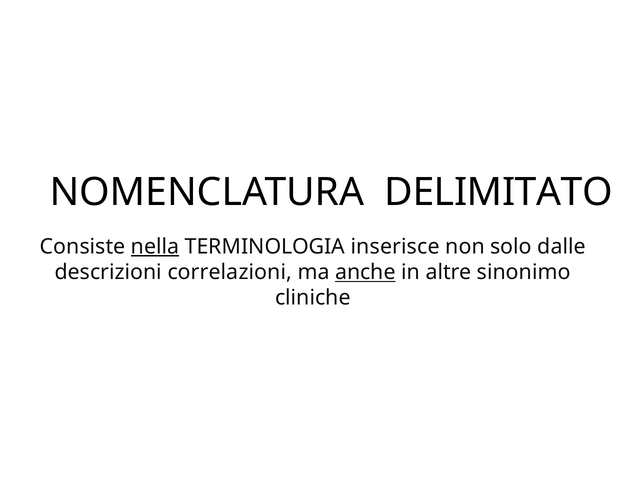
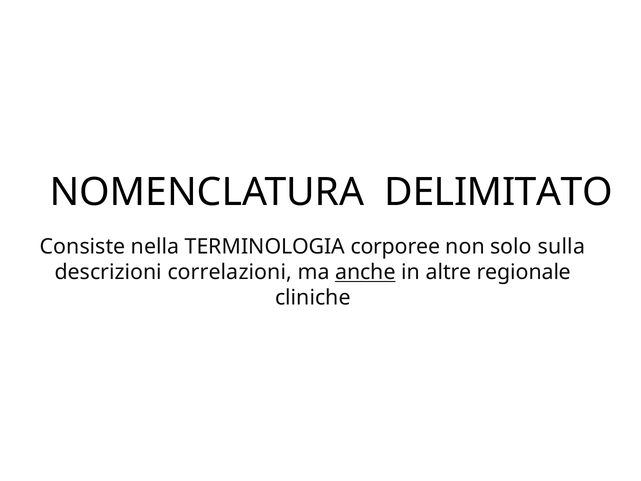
nella underline: present -> none
inserisce: inserisce -> corporee
dalle: dalle -> sulla
sinonimo: sinonimo -> regionale
